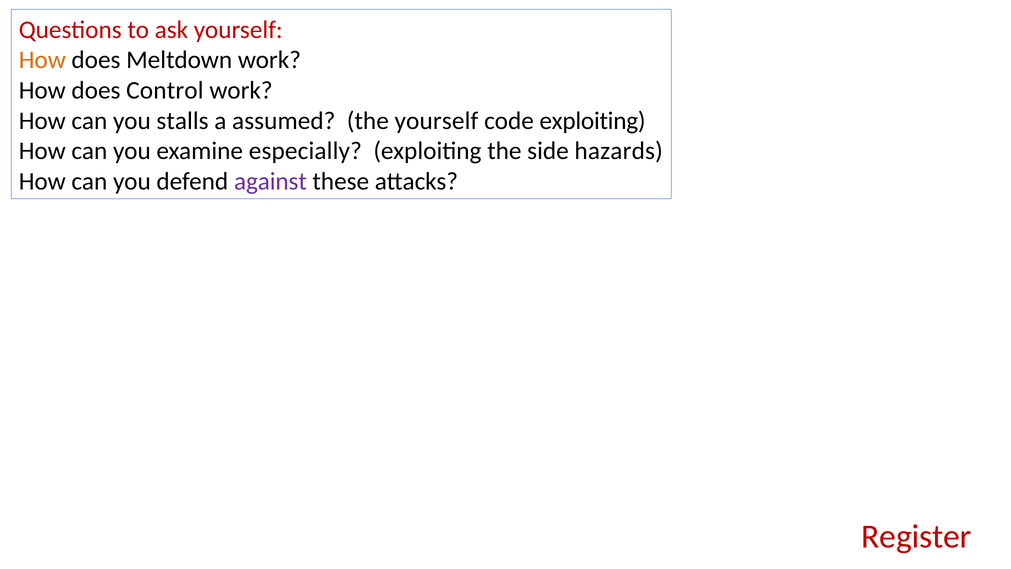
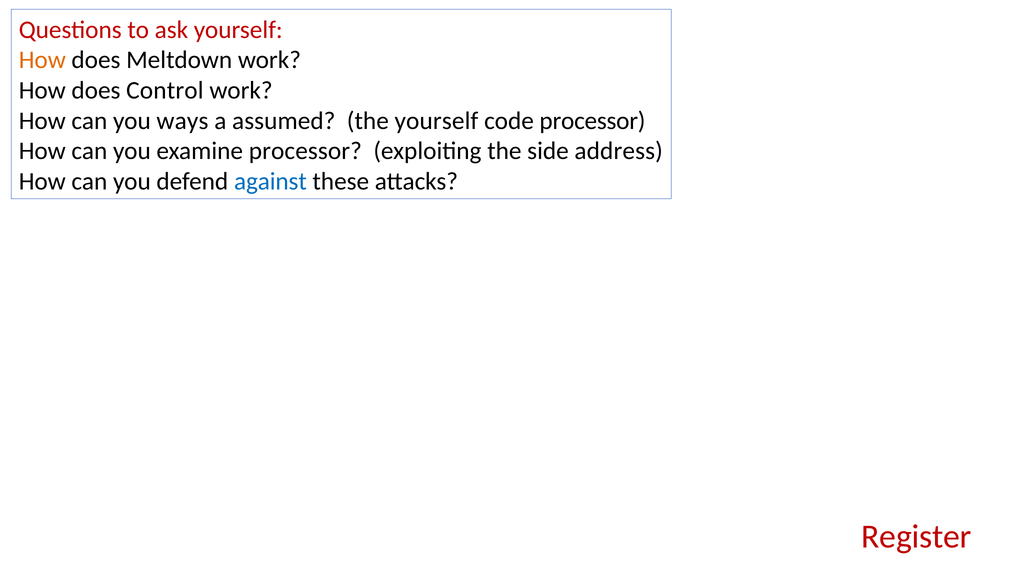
stalls: stalls -> ways
code exploiting: exploiting -> processor
examine especially: especially -> processor
hazards: hazards -> address
against colour: purple -> blue
